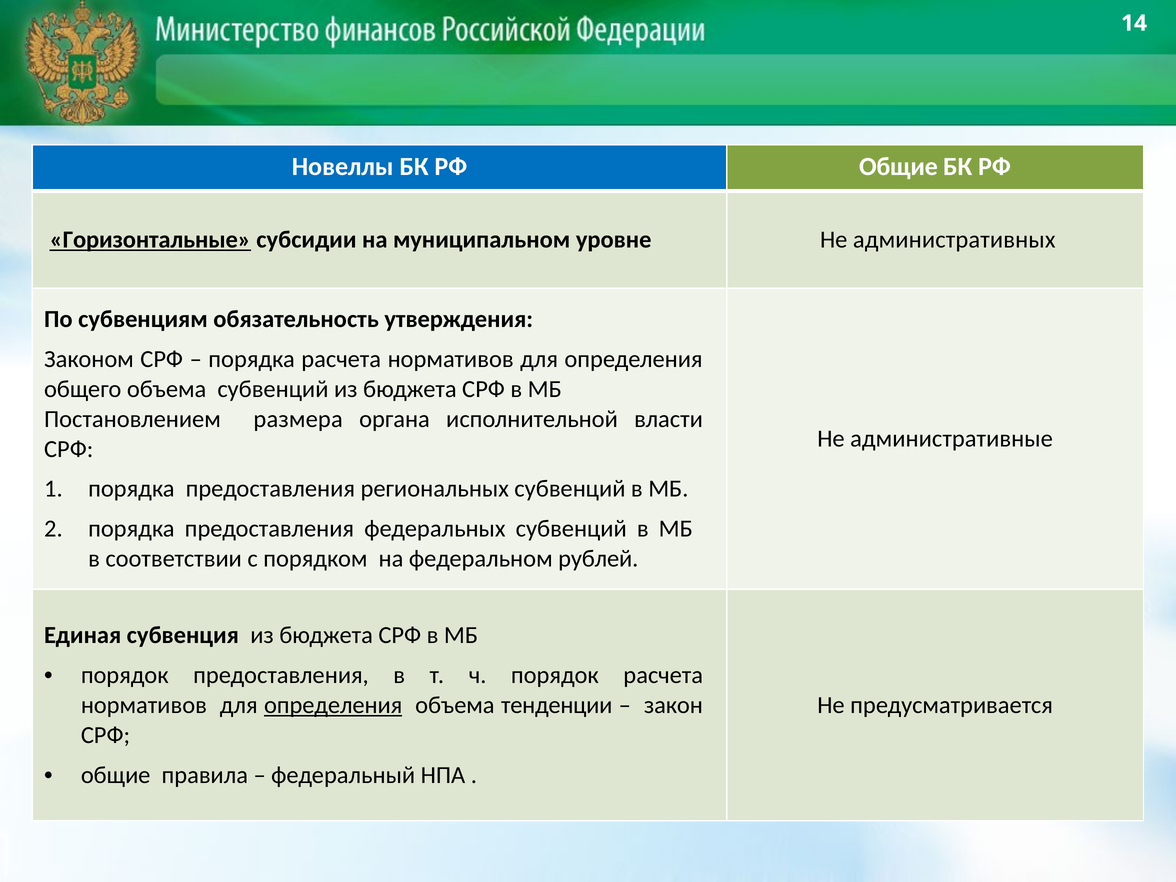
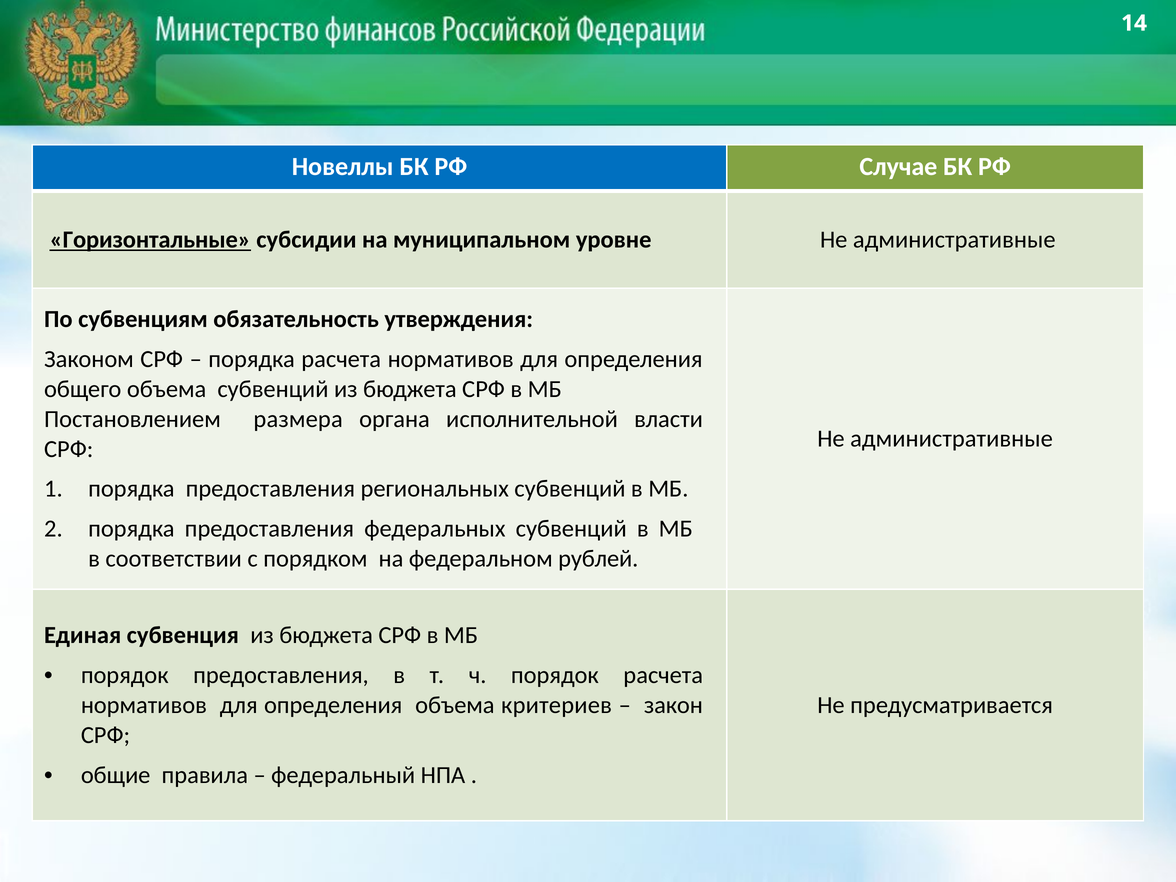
РФ Общие: Общие -> Случае
уровне Не административных: административных -> административные
определения at (333, 705) underline: present -> none
тенденции: тенденции -> критериев
